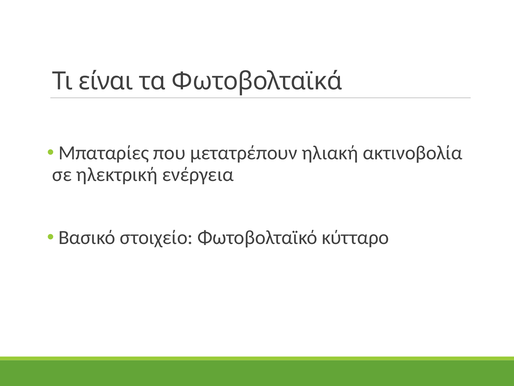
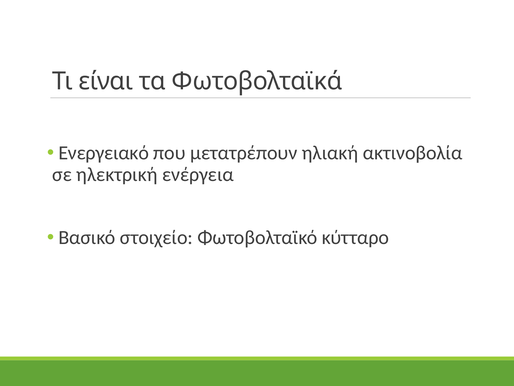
Μπαταρίες: Μπαταρίες -> Ενεργειακό
